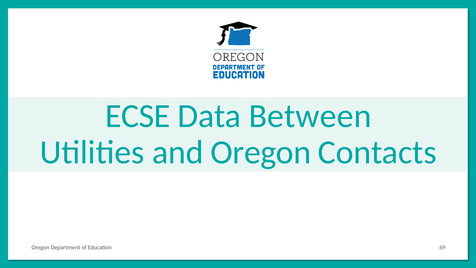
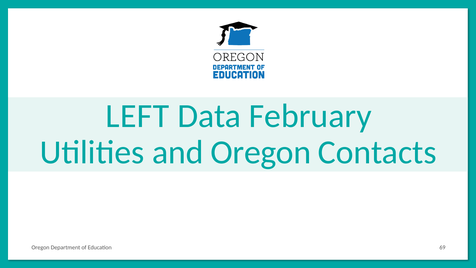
ECSE: ECSE -> LEFT
Between: Between -> February
